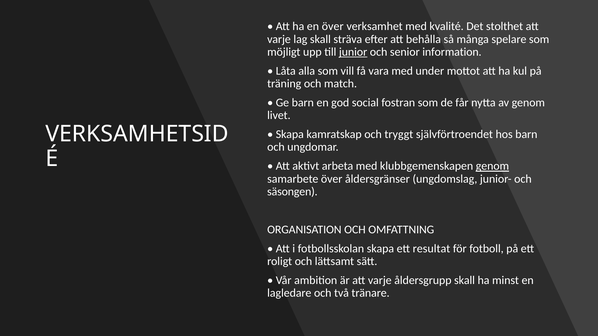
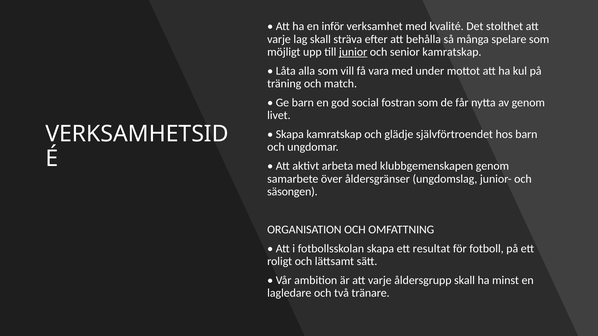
en över: över -> inför
senior information: information -> kamratskap
tryggt: tryggt -> glädje
genom at (492, 166) underline: present -> none
